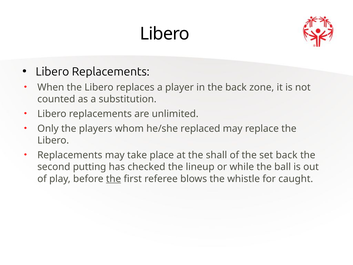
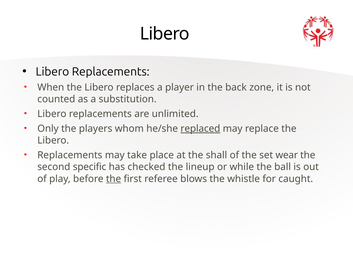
replaced underline: none -> present
set back: back -> wear
putting: putting -> specific
